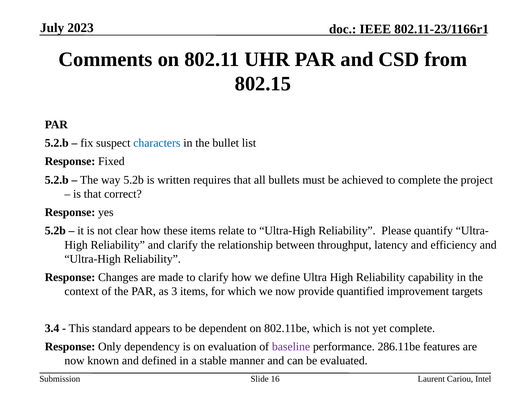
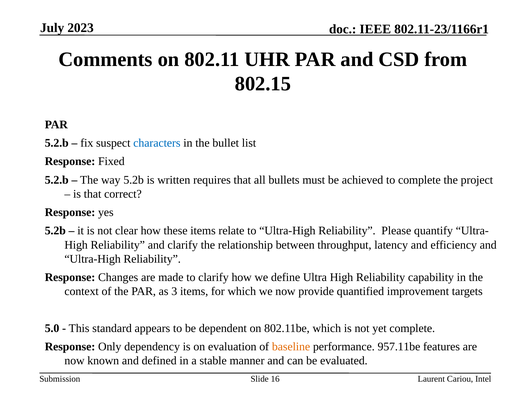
3.4: 3.4 -> 5.0
baseline colour: purple -> orange
286.11be: 286.11be -> 957.11be
